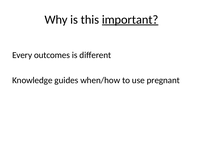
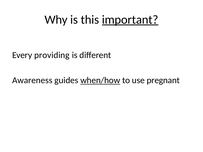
outcomes: outcomes -> providing
Knowledge: Knowledge -> Awareness
when/how underline: none -> present
